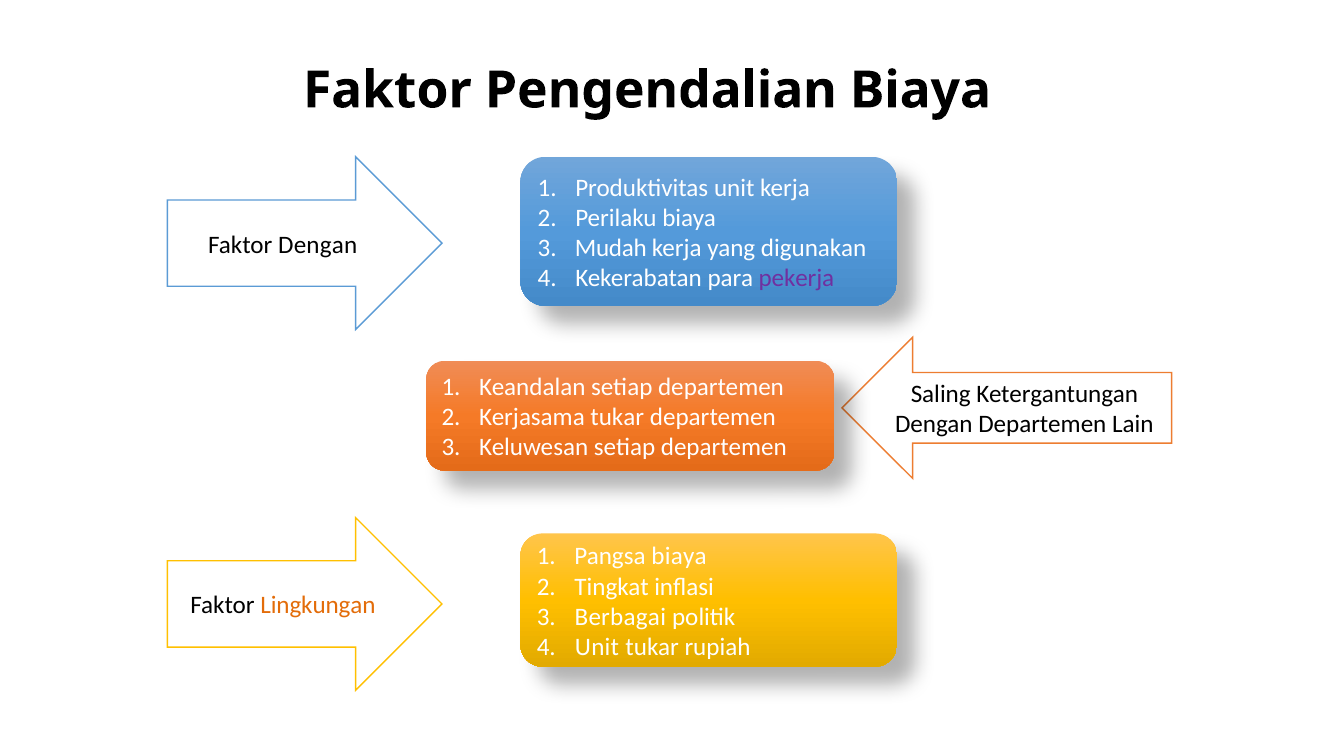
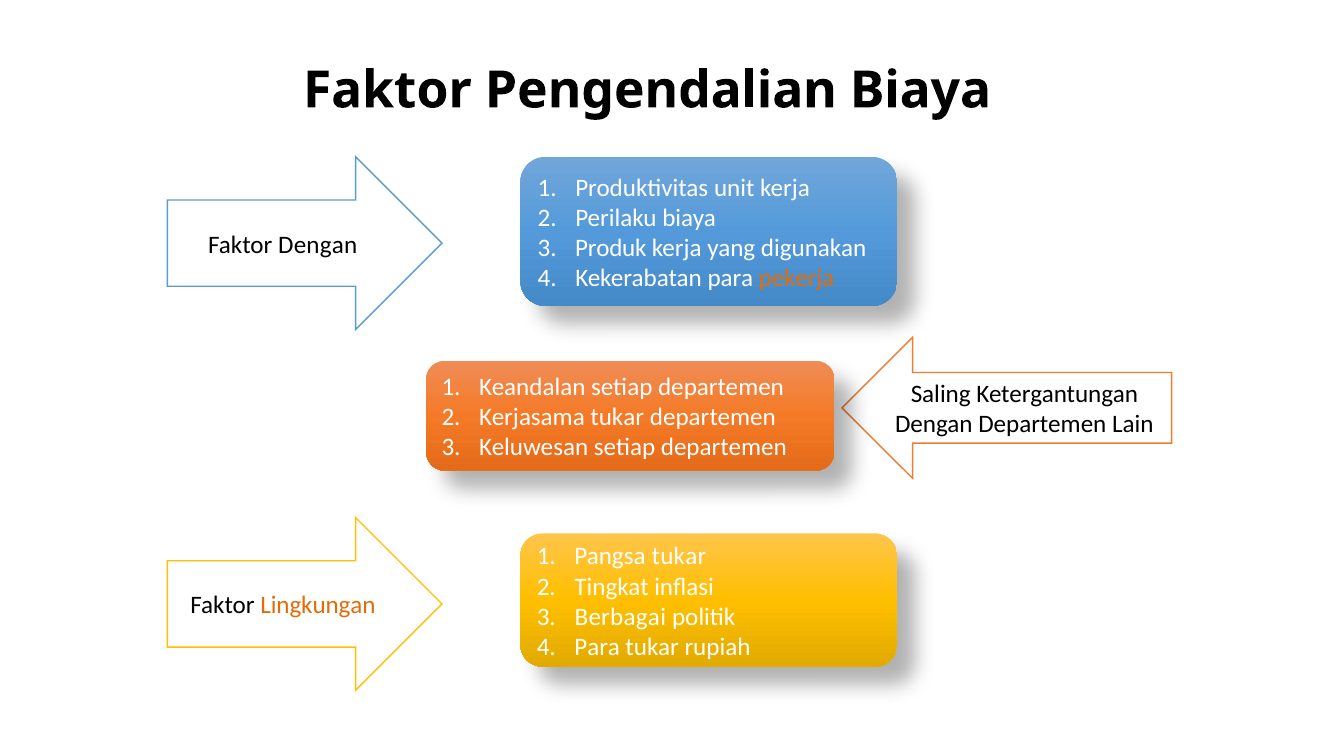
Mudah: Mudah -> Produk
pekerja colour: purple -> orange
Pangsa biaya: biaya -> tukar
Unit at (597, 647): Unit -> Para
